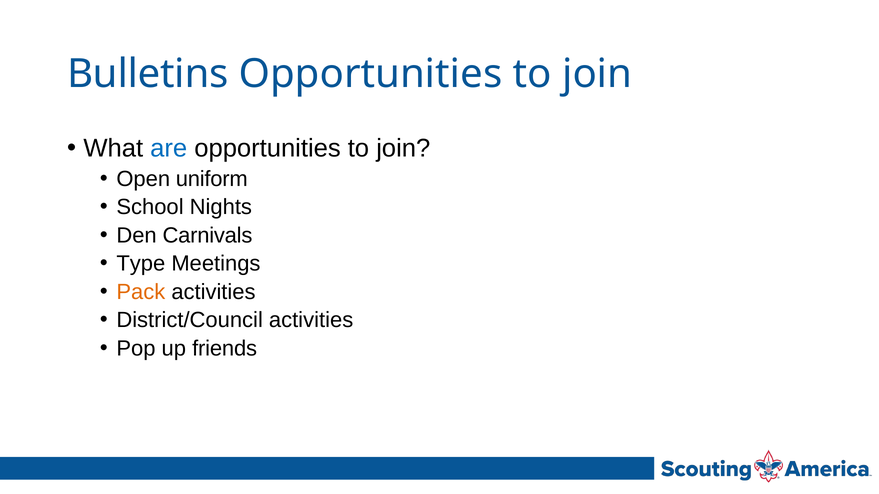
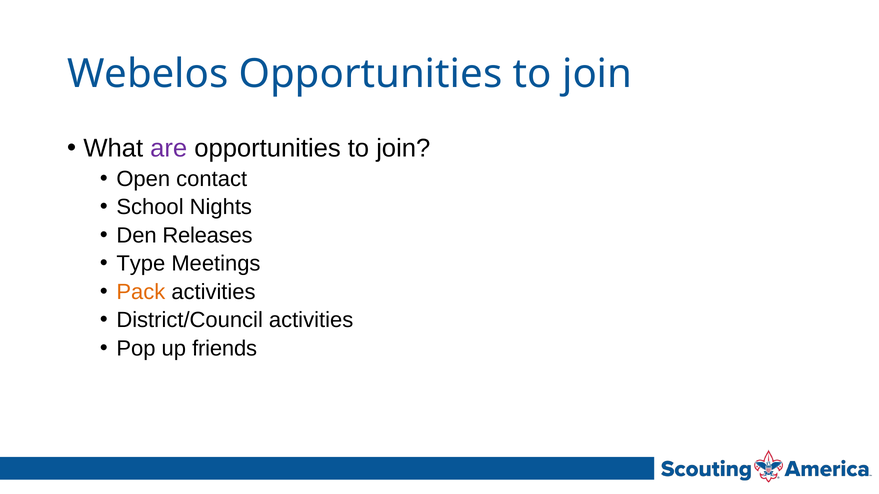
Bulletins: Bulletins -> Webelos
are colour: blue -> purple
uniform: uniform -> contact
Carnivals: Carnivals -> Releases
